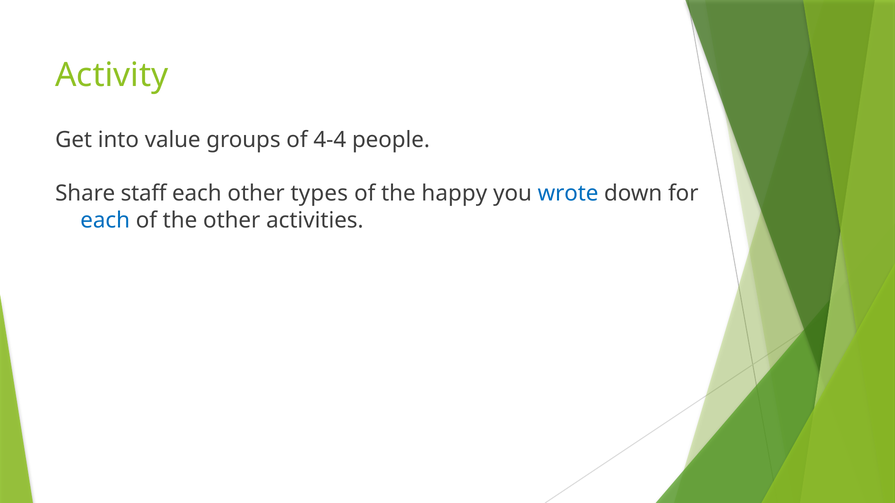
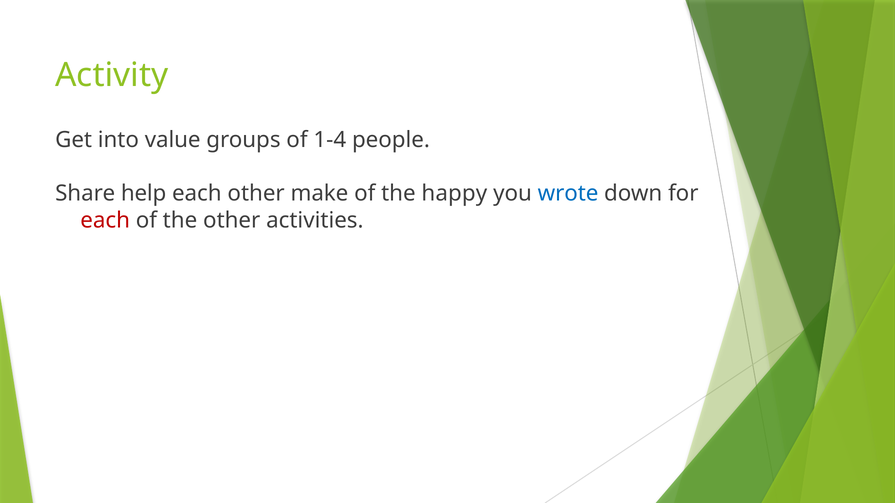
4-4: 4-4 -> 1-4
staff: staff -> help
types: types -> make
each at (105, 221) colour: blue -> red
